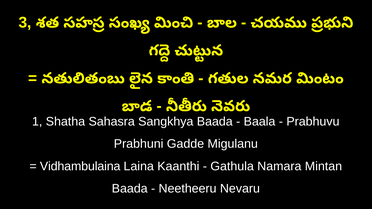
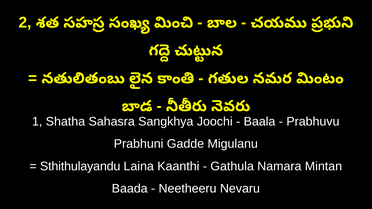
3: 3 -> 2
Sangkhya Baada: Baada -> Joochi
Vidhambulaina: Vidhambulaina -> Sthithulayandu
